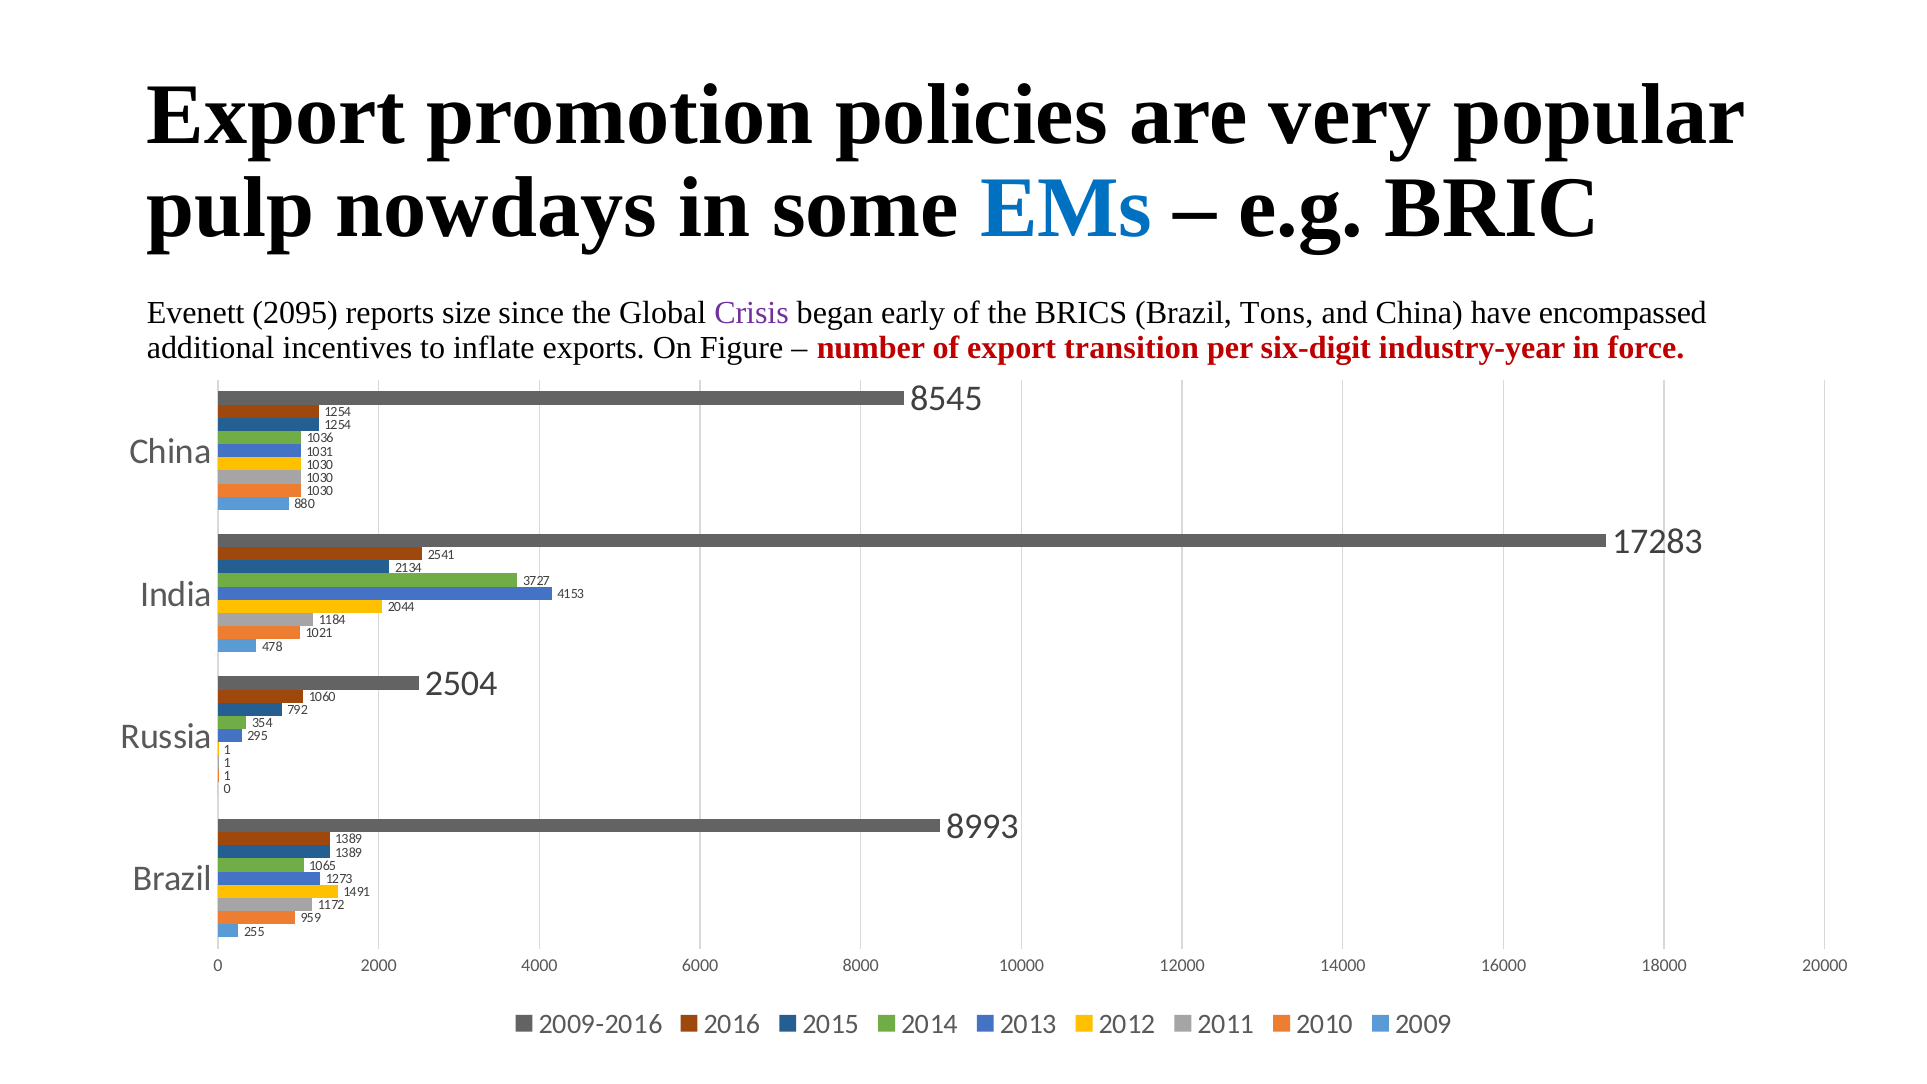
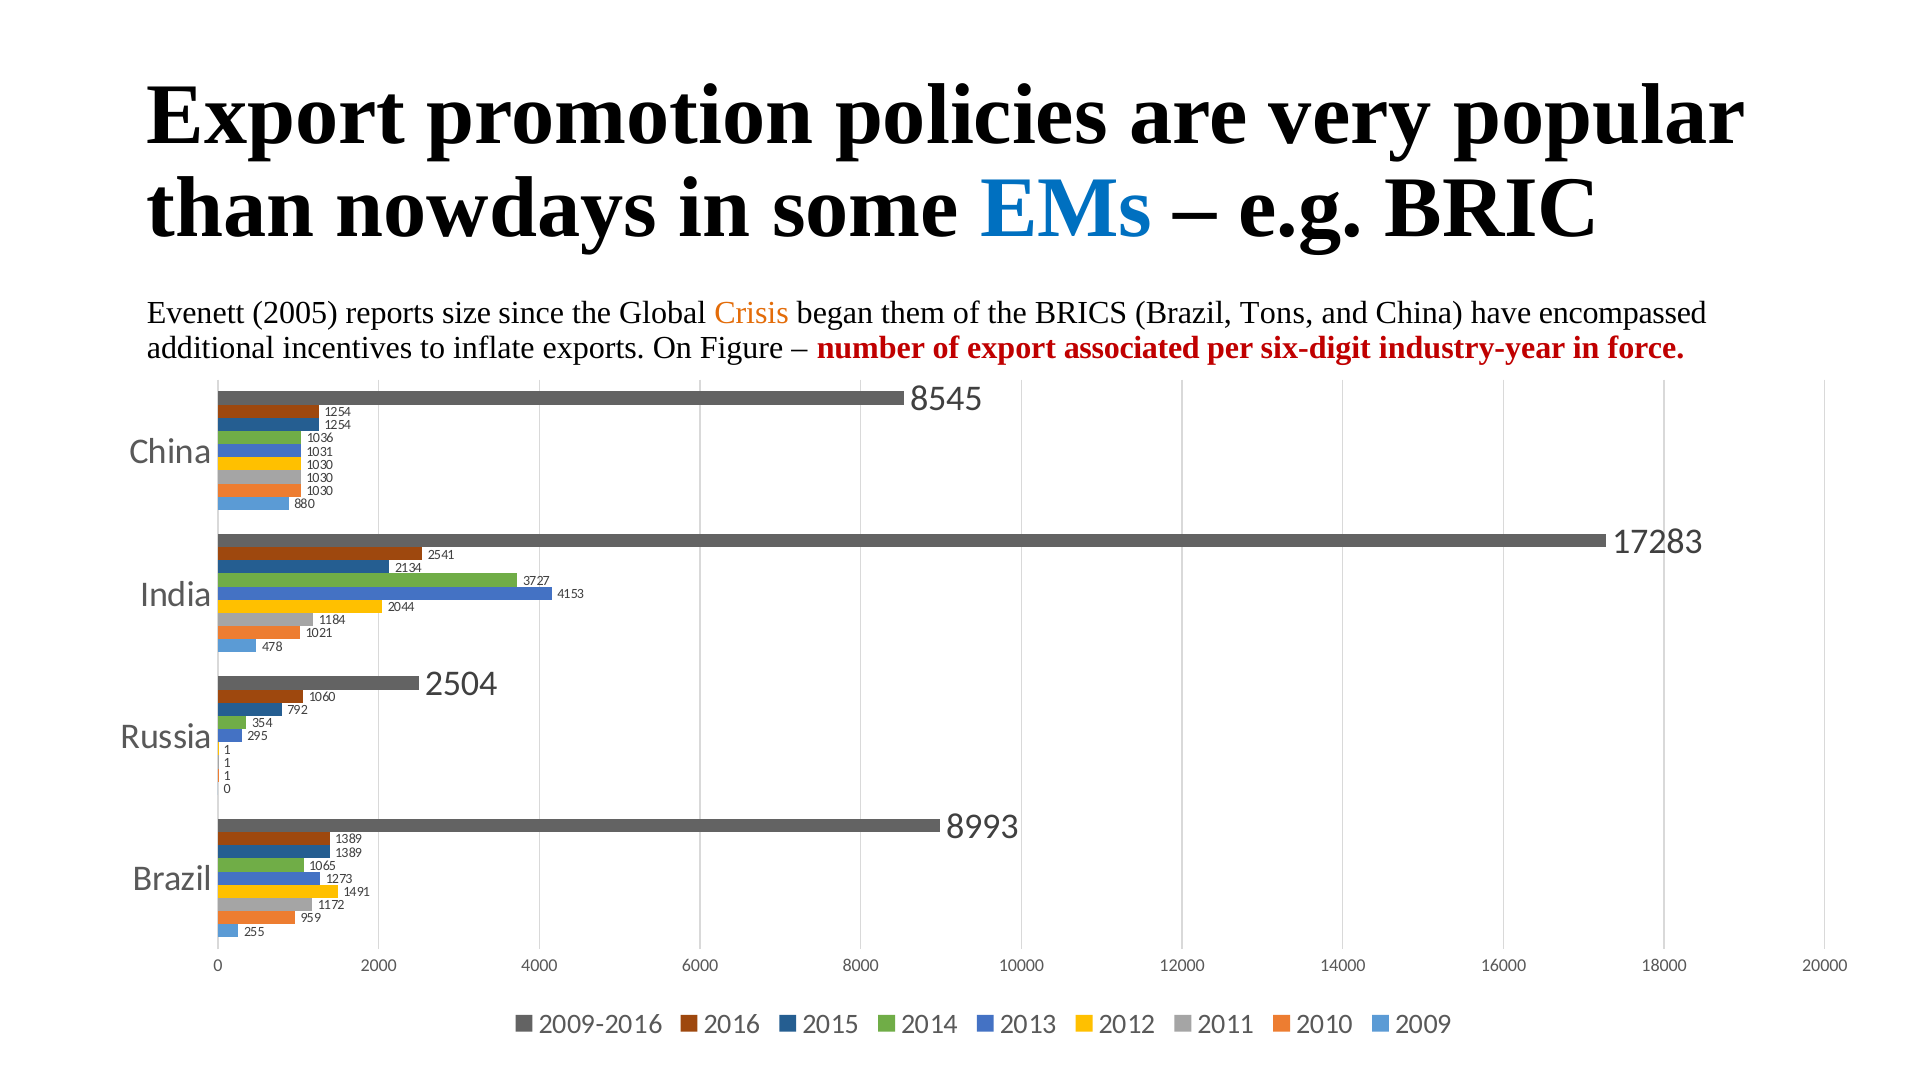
pulp: pulp -> than
2095: 2095 -> 2005
Crisis colour: purple -> orange
early: early -> them
transition: transition -> associated
